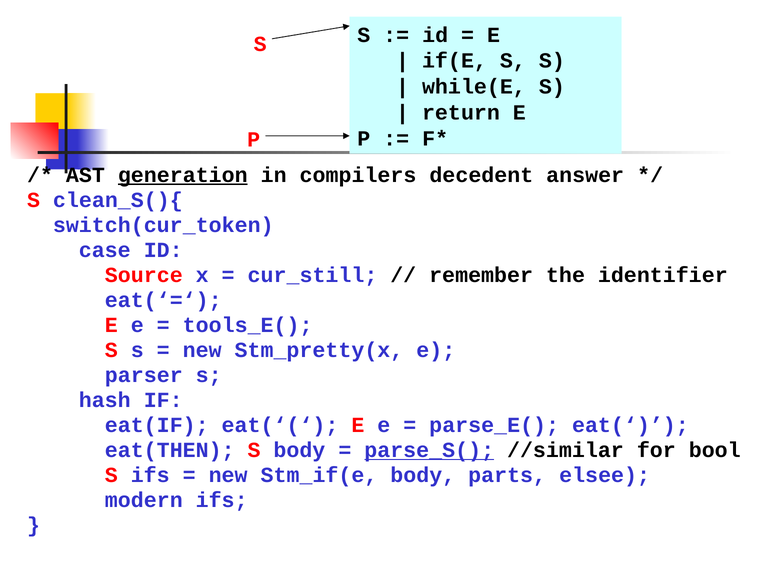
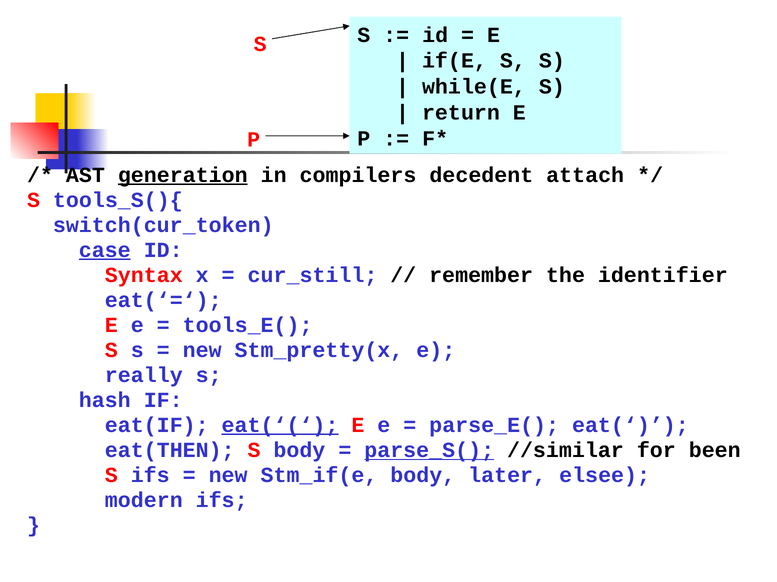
answer: answer -> attach
clean_S(){: clean_S(){ -> tools_S(){
case underline: none -> present
Source: Source -> Syntax
parser: parser -> really
eat(‘(‘ underline: none -> present
bool: bool -> been
parts: parts -> later
